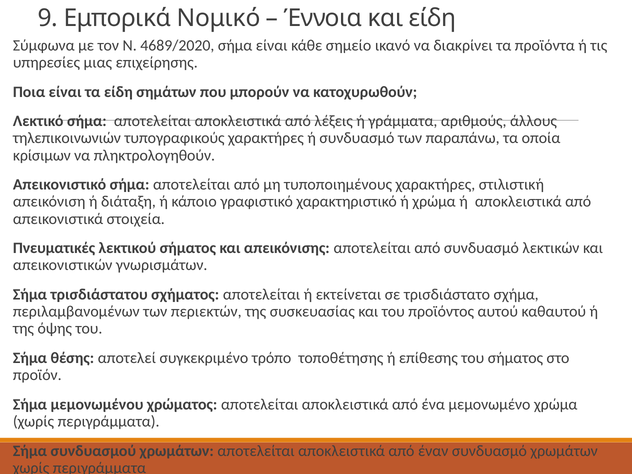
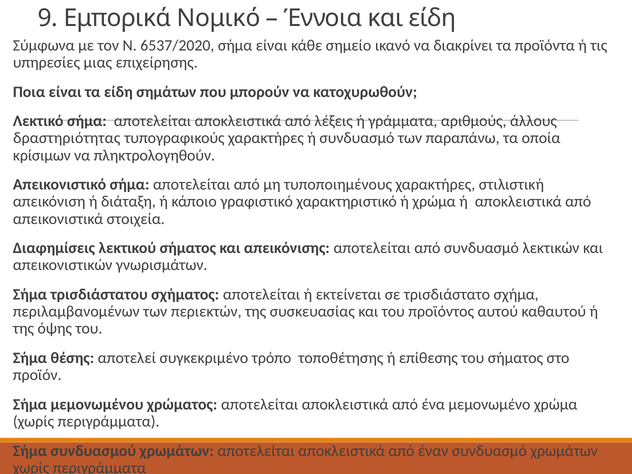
4689/2020: 4689/2020 -> 6537/2020
τηλεπικοινωνιών: τηλεπικοινωνιών -> δραστηριότητας
Πνευματικές: Πνευματικές -> Διαφημίσεις
